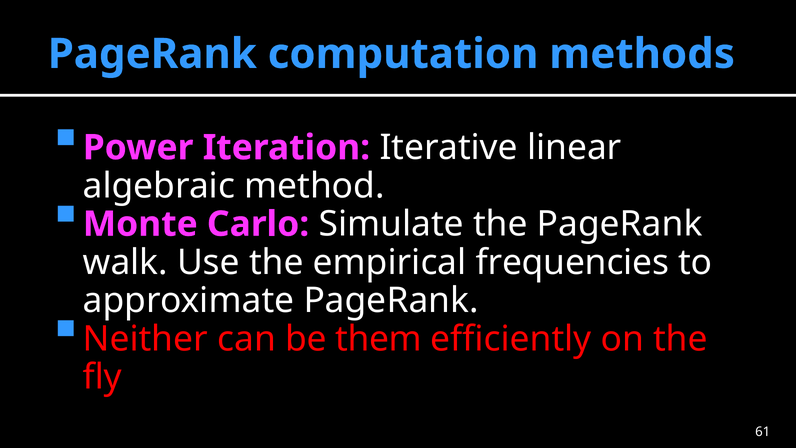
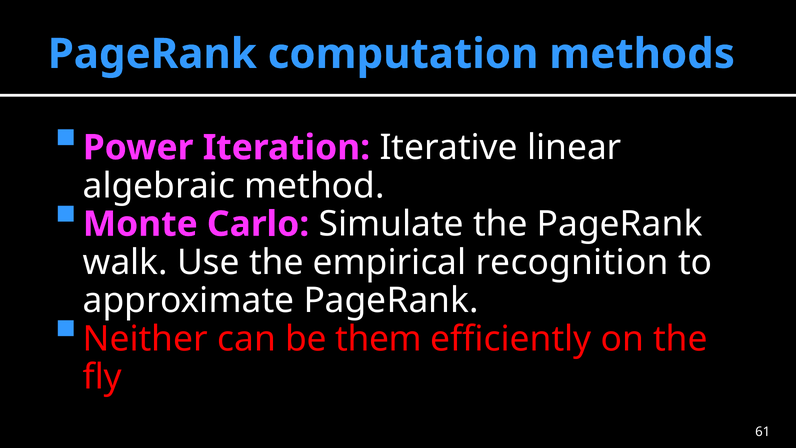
frequencies: frequencies -> recognition
